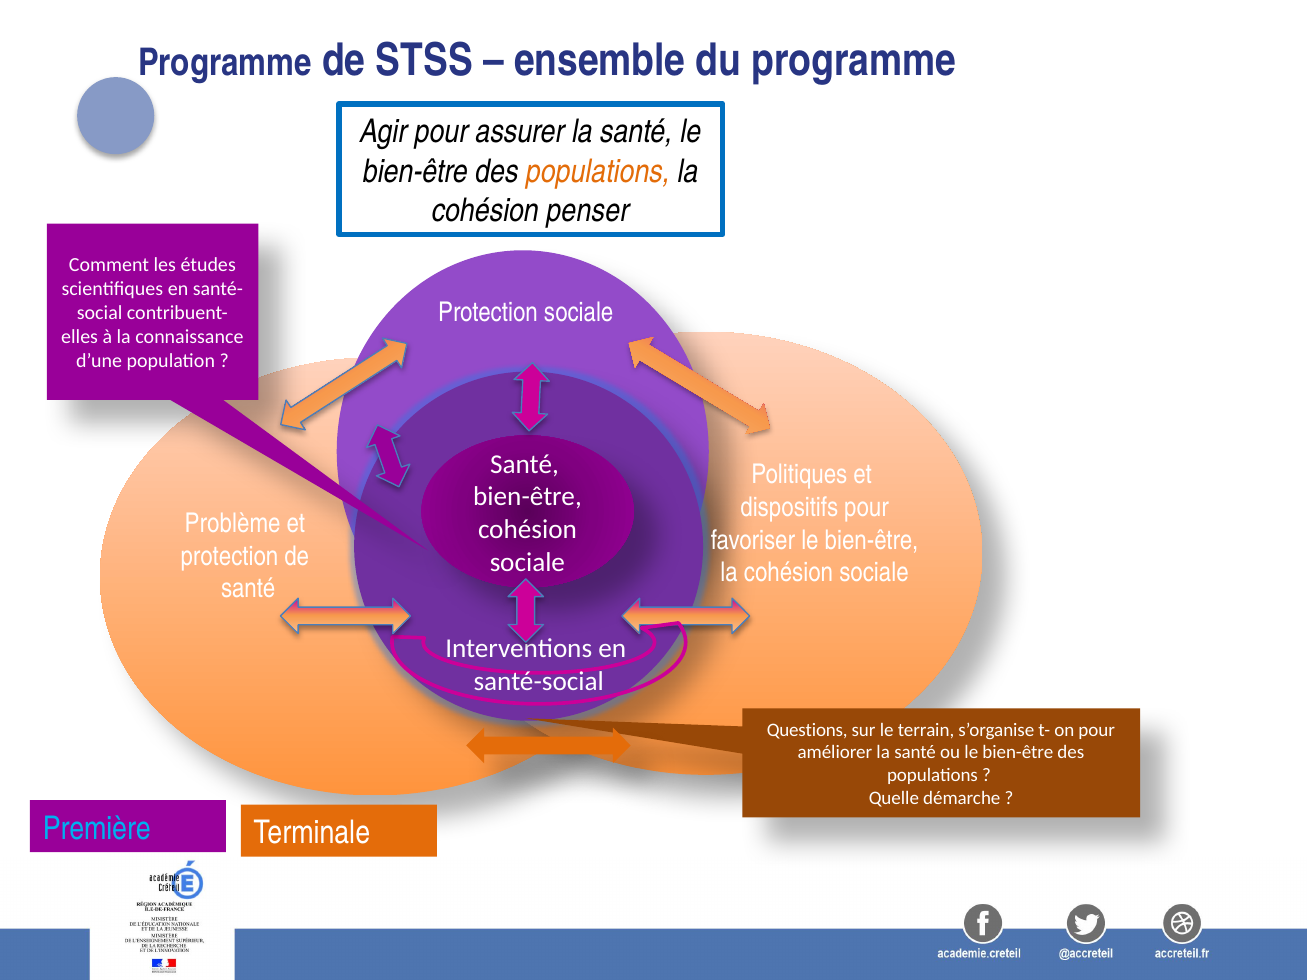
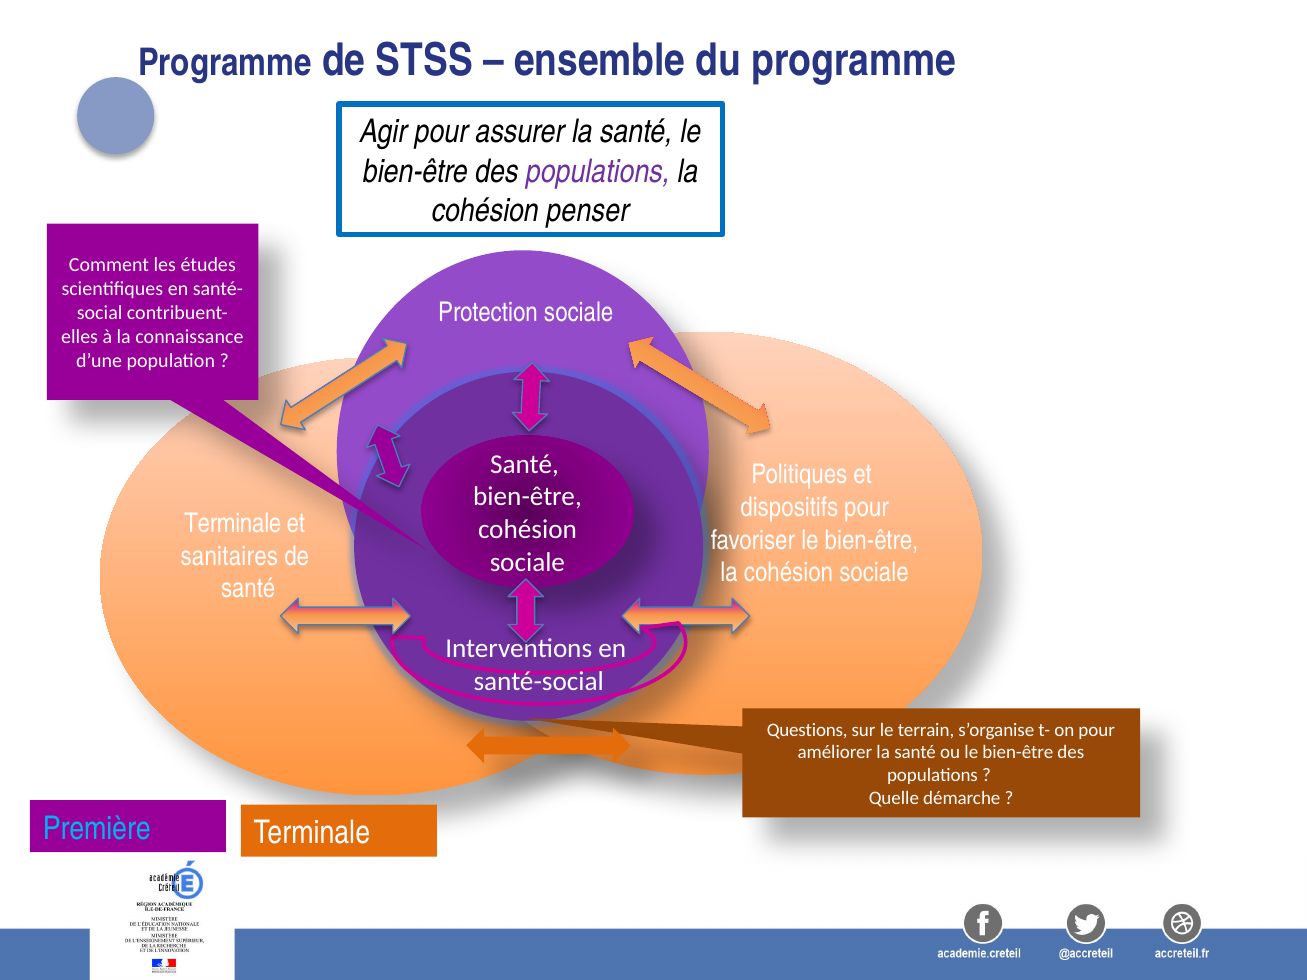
populations at (598, 171) colour: orange -> purple
Problème at (233, 524): Problème -> Terminale
protection at (229, 556): protection -> sanitaires
